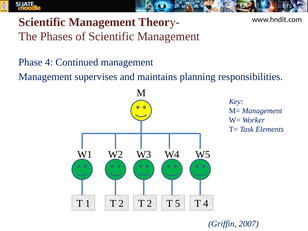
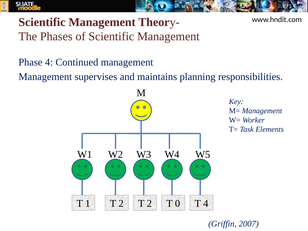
5: 5 -> 0
